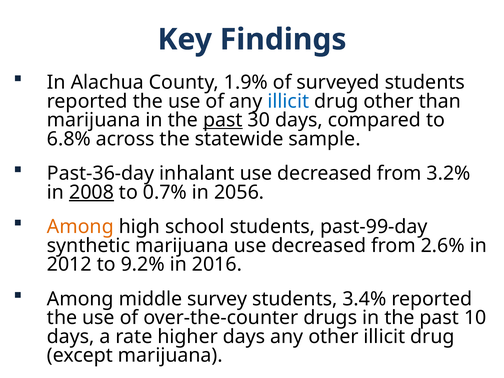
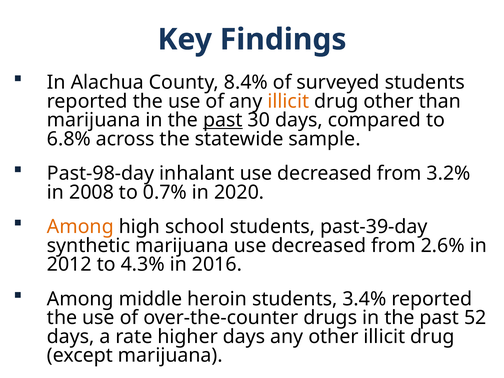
1.9%: 1.9% -> 8.4%
illicit at (288, 101) colour: blue -> orange
Past-36-day: Past-36-day -> Past-98-day
2008 underline: present -> none
2056: 2056 -> 2020
past-99-day: past-99-day -> past-39-day
9.2%: 9.2% -> 4.3%
survey: survey -> heroin
10: 10 -> 52
